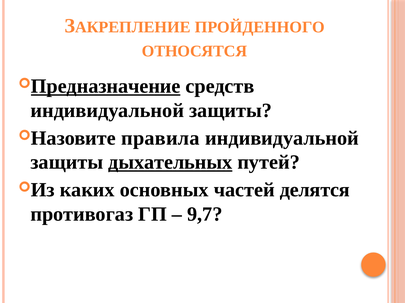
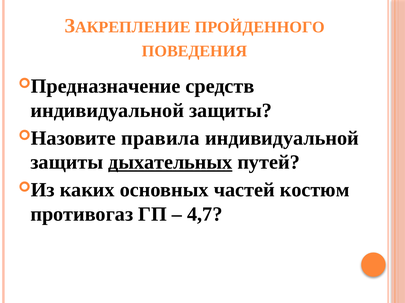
ОТНОСЯТСЯ: ОТНОСЯТСЯ -> ПОВЕДЕНИЯ
Предназначение underline: present -> none
делятся: делятся -> костюм
9,7: 9,7 -> 4,7
